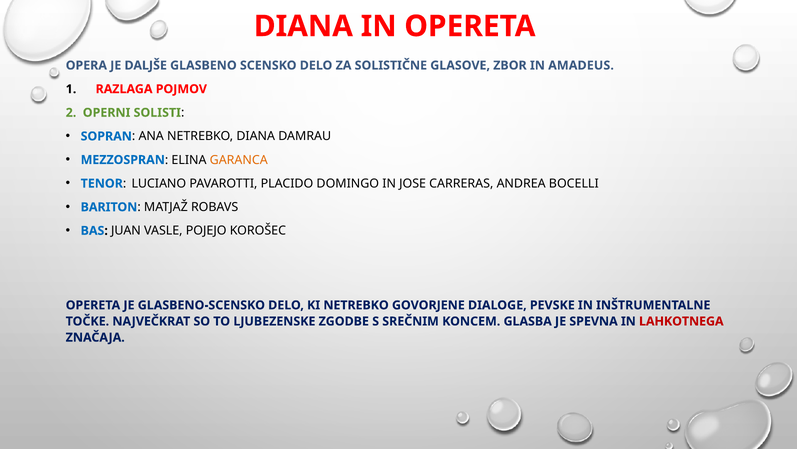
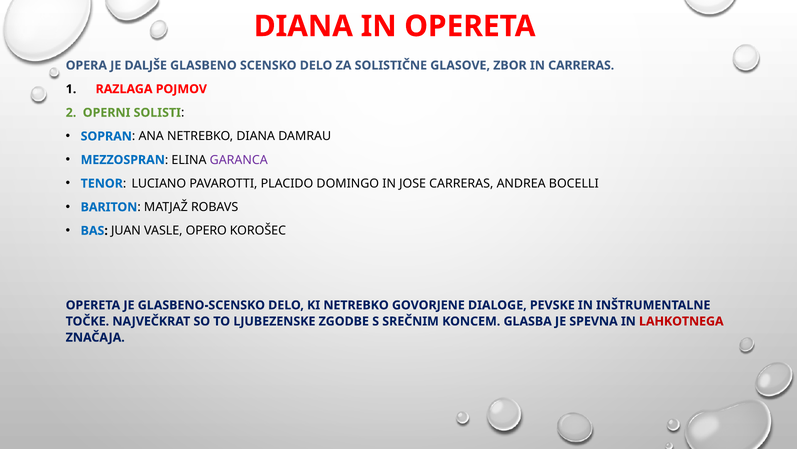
IN AMADEUS: AMADEUS -> CARRERAS
GARANCA colour: orange -> purple
POJEJO: POJEJO -> OPERO
